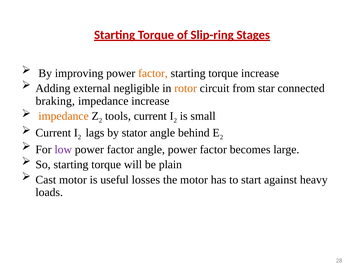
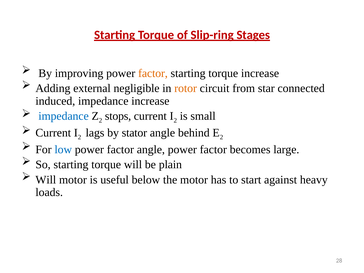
braking: braking -> induced
impedance at (64, 116) colour: orange -> blue
tools: tools -> stops
low colour: purple -> blue
Cast at (46, 180): Cast -> Will
losses: losses -> below
